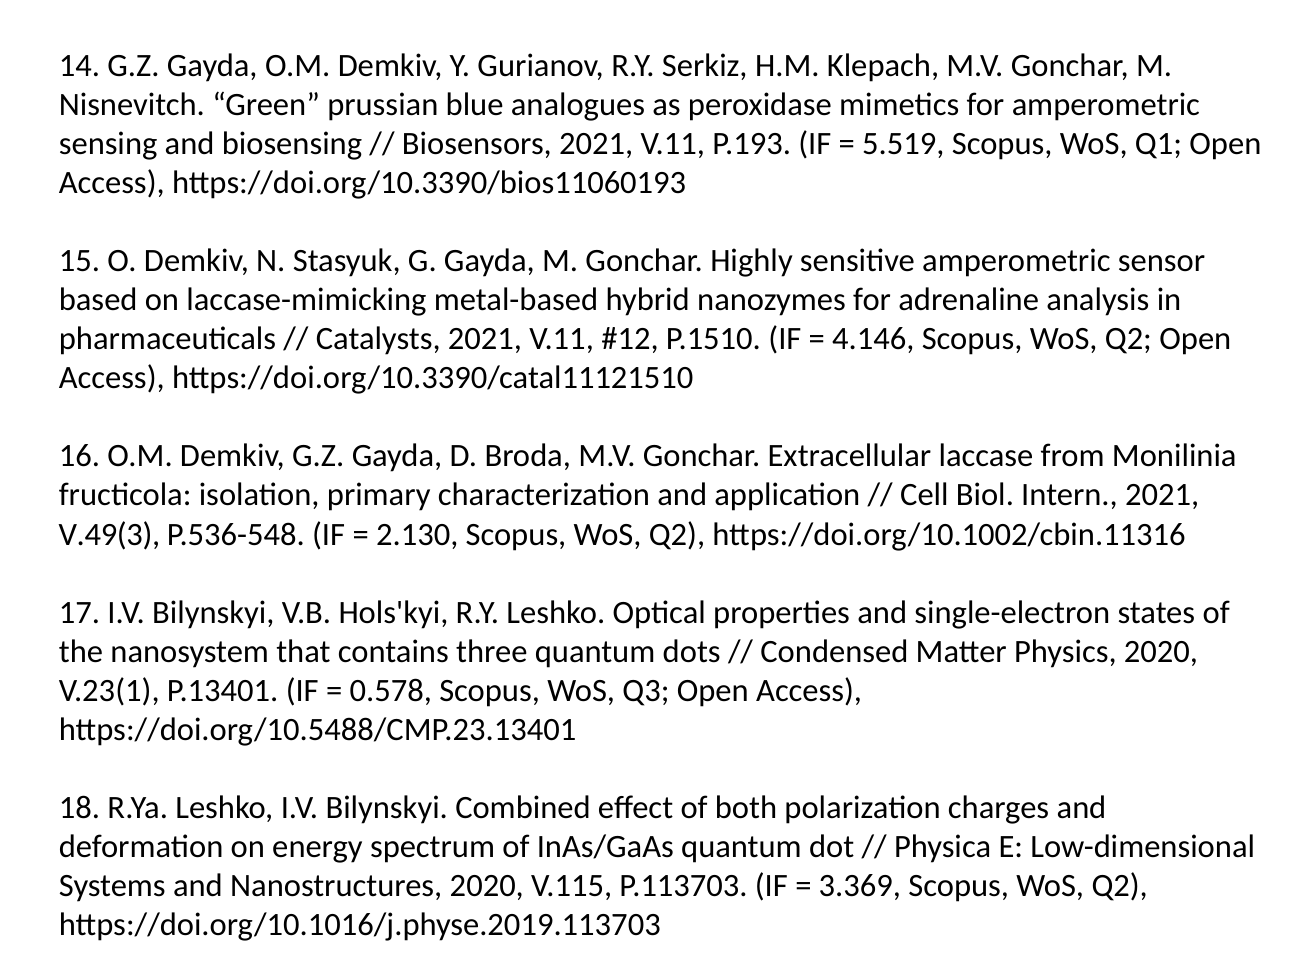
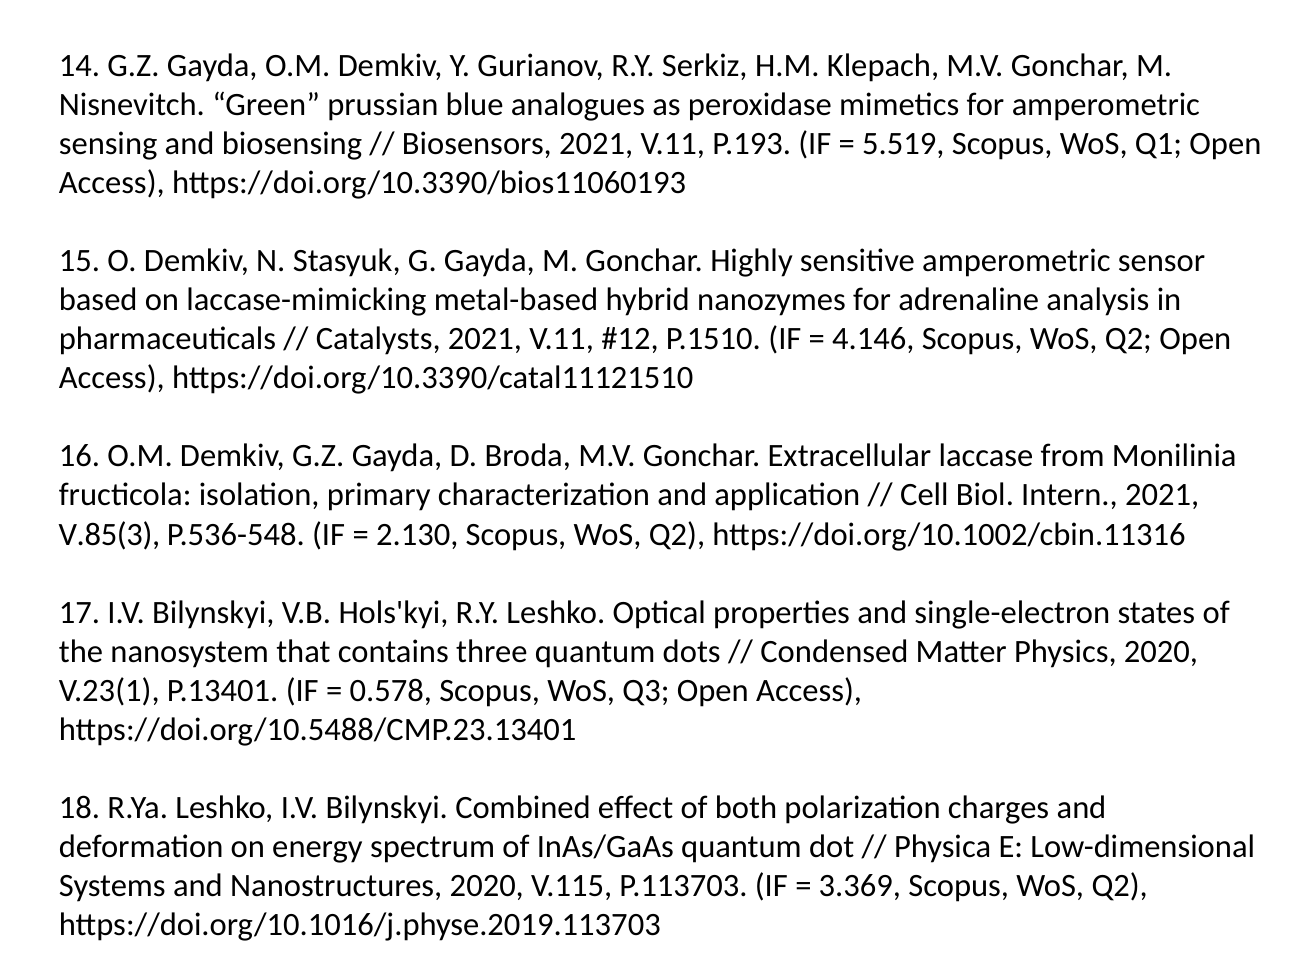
V.49(3: V.49(3 -> V.85(3
